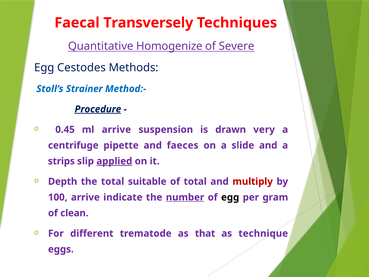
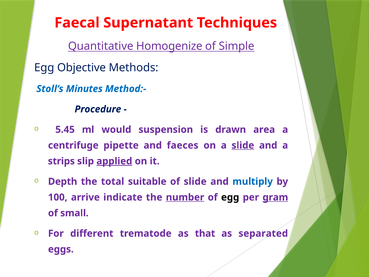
Transversely: Transversely -> Supernatant
Severe: Severe -> Simple
Cestodes: Cestodes -> Objective
Strainer: Strainer -> Minutes
Procedure underline: present -> none
0.45: 0.45 -> 5.45
ml arrive: arrive -> would
very: very -> area
slide at (243, 145) underline: none -> present
of total: total -> slide
multiply colour: red -> blue
gram underline: none -> present
clean: clean -> small
technique: technique -> separated
